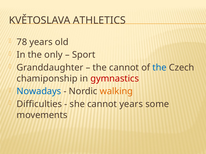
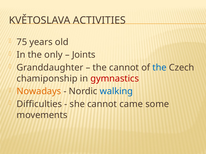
ATHLETICS: ATHLETICS -> ACTIVITIES
78: 78 -> 75
Sport: Sport -> Joints
Nowadays colour: blue -> orange
walking colour: orange -> blue
cannot years: years -> came
